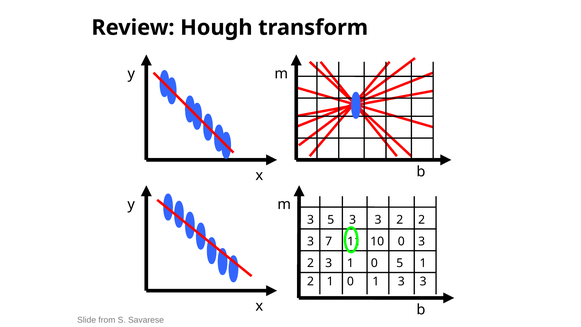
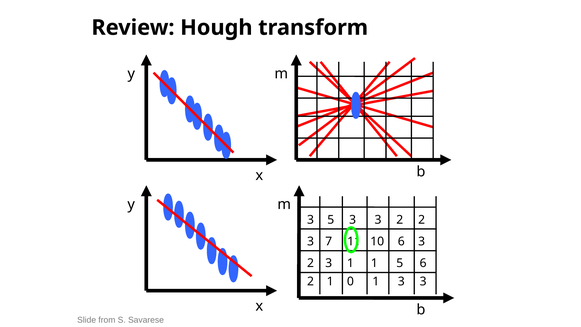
10 0: 0 -> 6
3 1 0: 0 -> 1
5 1: 1 -> 6
